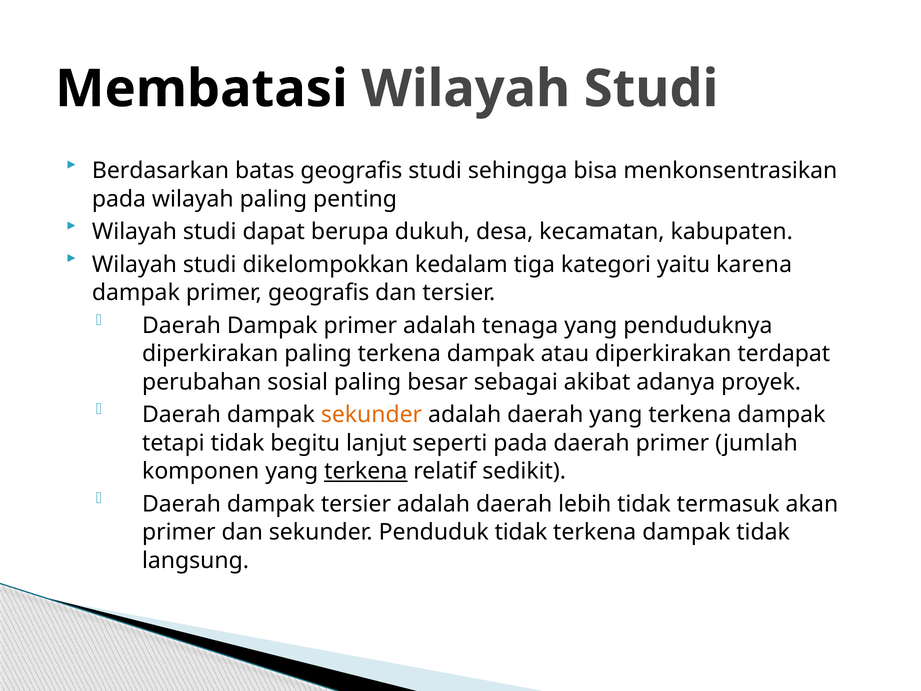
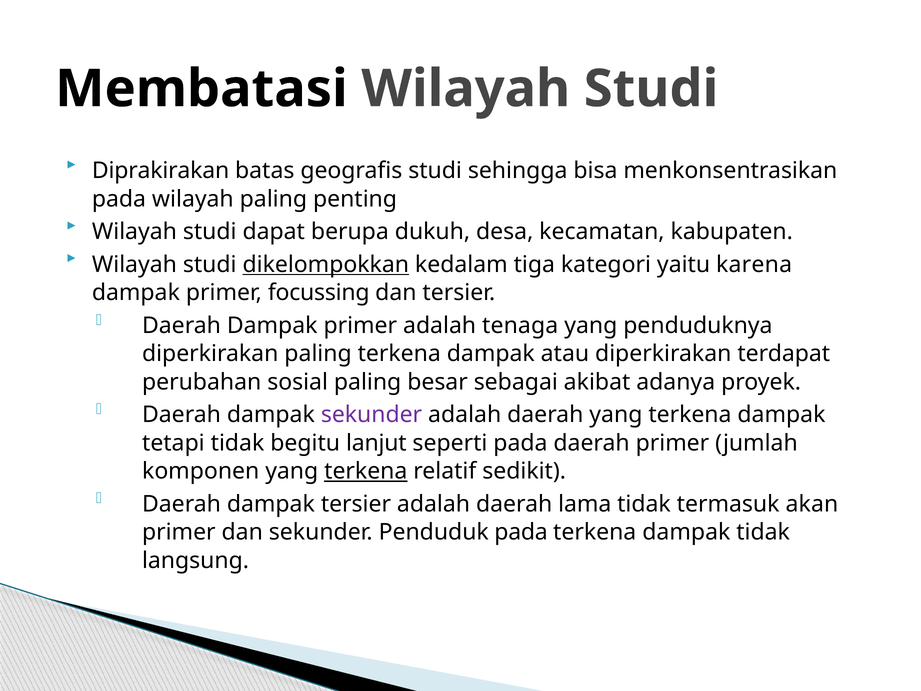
Berdasarkan: Berdasarkan -> Diprakirakan
dikelompokkan underline: none -> present
primer geografis: geografis -> focussing
sekunder at (372, 415) colour: orange -> purple
lebih: lebih -> lama
Penduduk tidak: tidak -> pada
